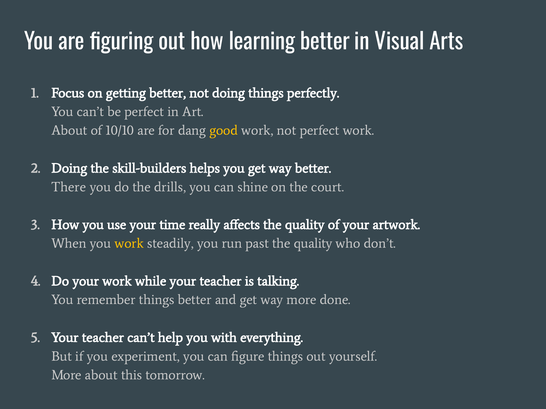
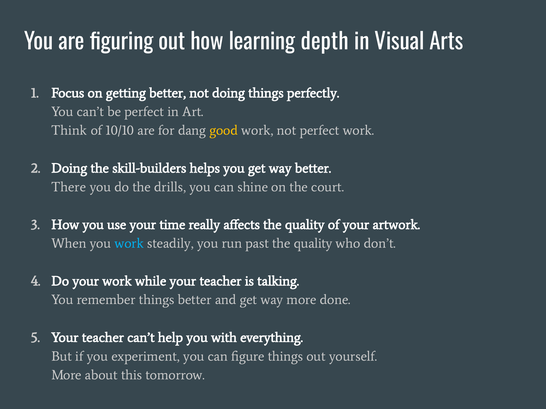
learning better: better -> depth
About at (69, 131): About -> Think
work at (129, 244) colour: yellow -> light blue
